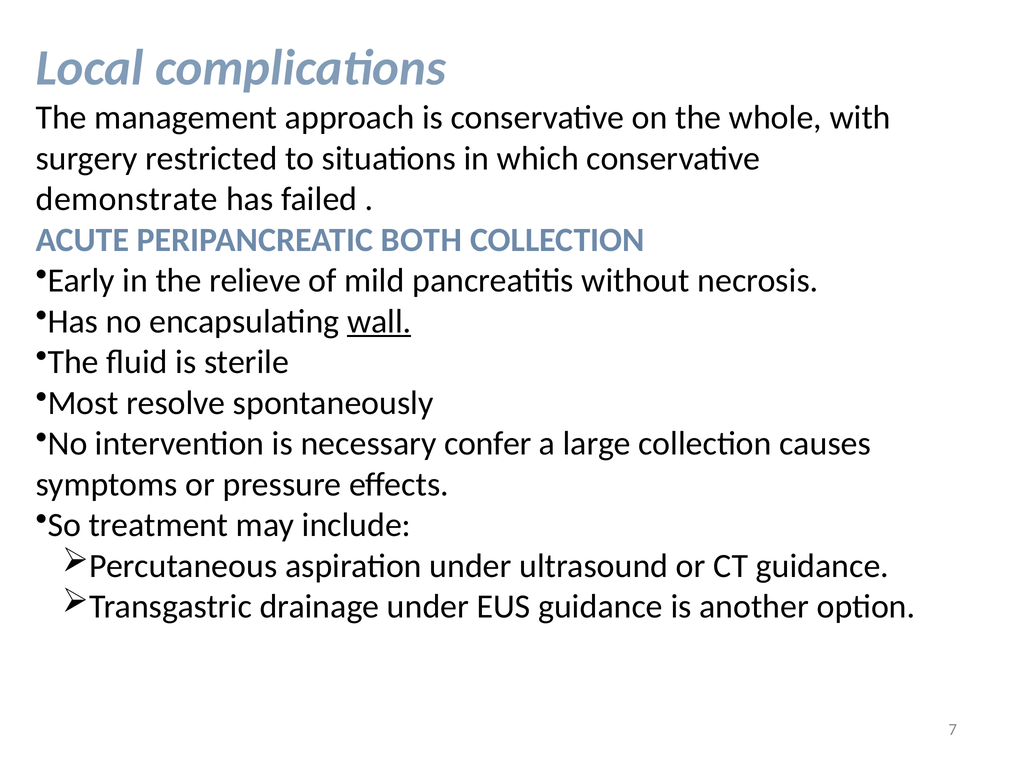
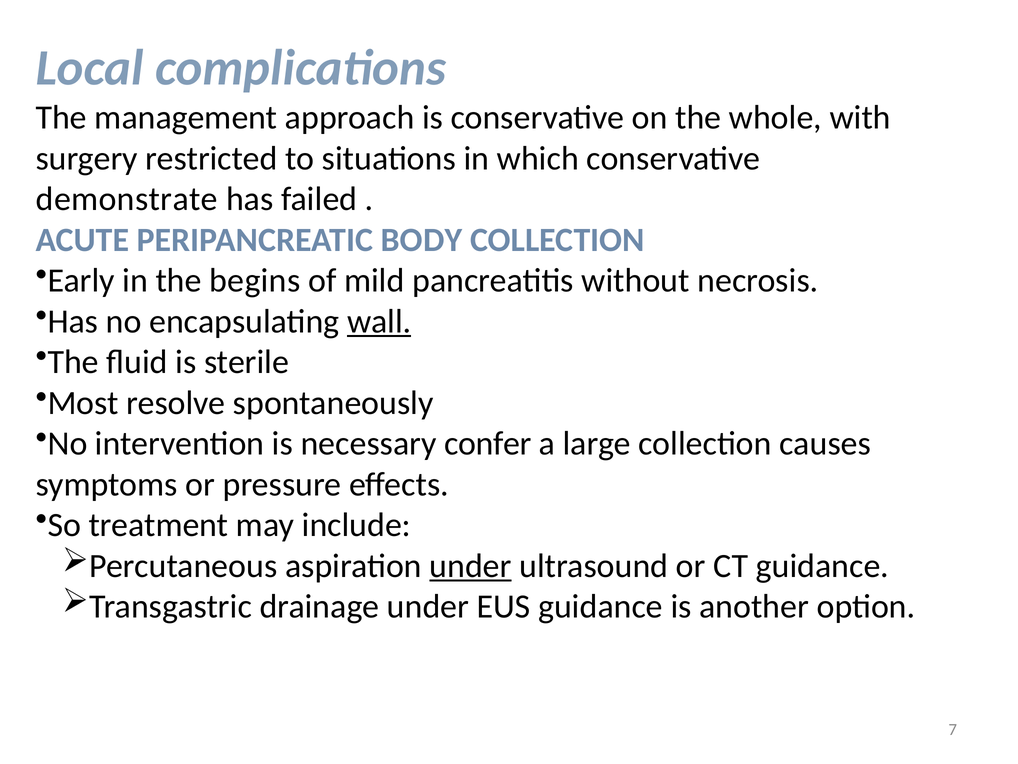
BOTH: BOTH -> BODY
relieve: relieve -> begins
under at (471, 566) underline: none -> present
